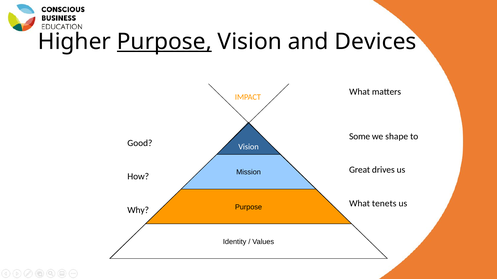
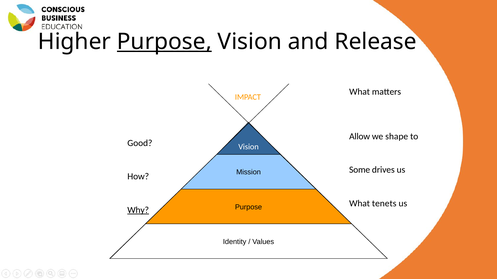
Devices: Devices -> Release
Some: Some -> Allow
Great: Great -> Some
Why underline: none -> present
